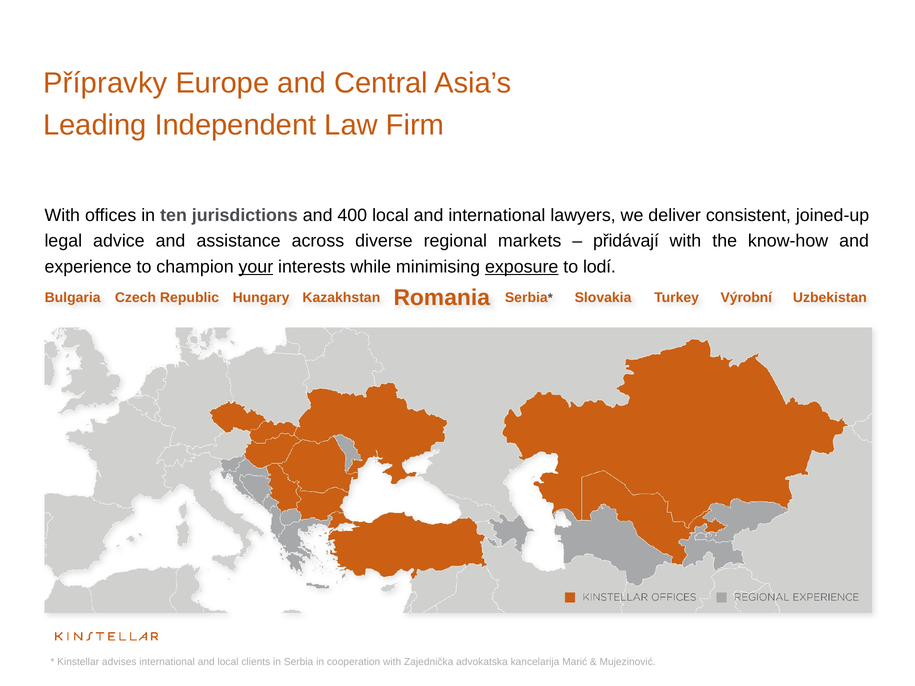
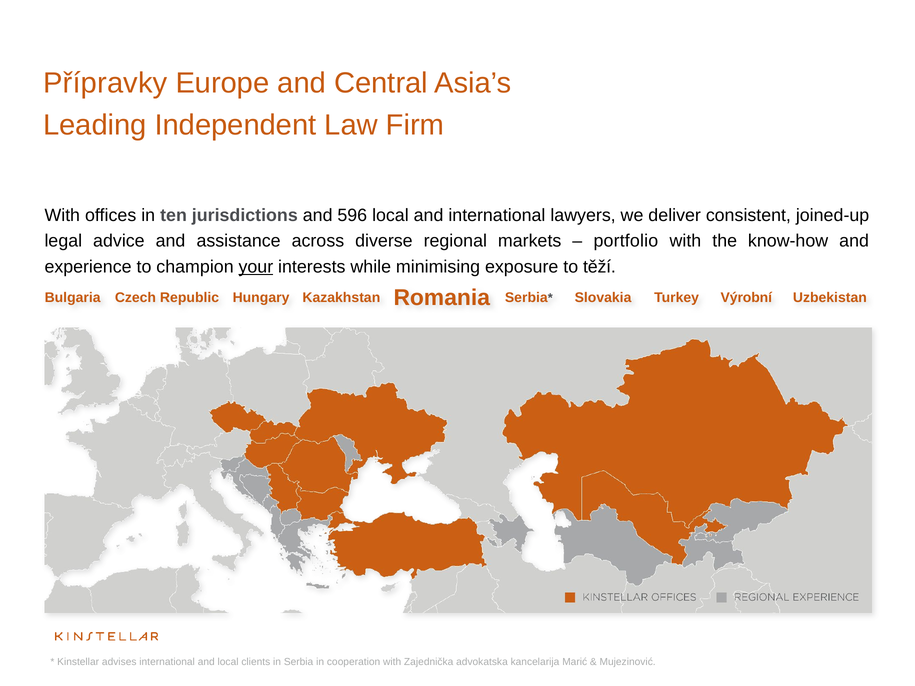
400: 400 -> 596
přidávají: přidávají -> portfolio
exposure underline: present -> none
lodí: lodí -> těží
